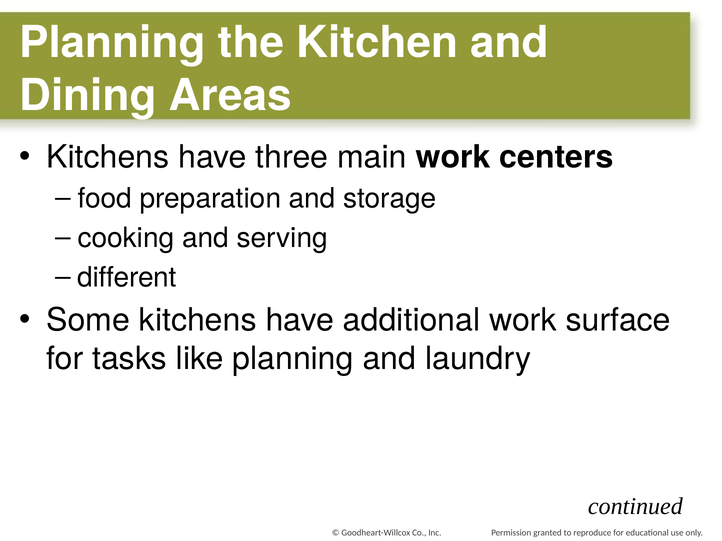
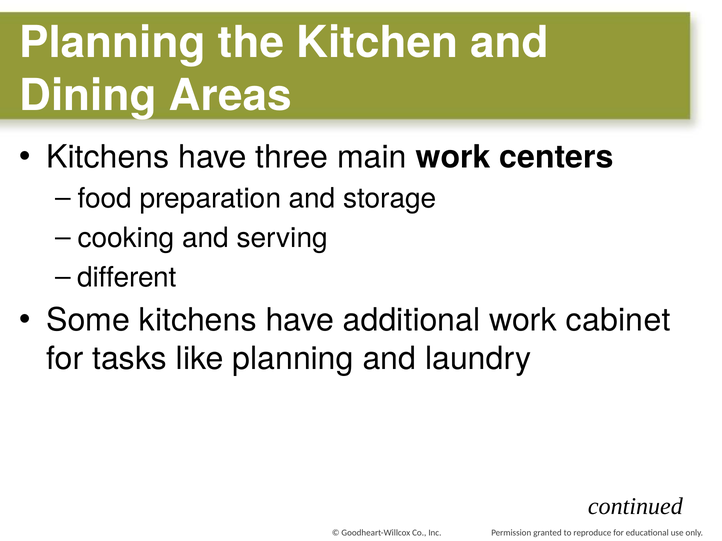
surface: surface -> cabinet
